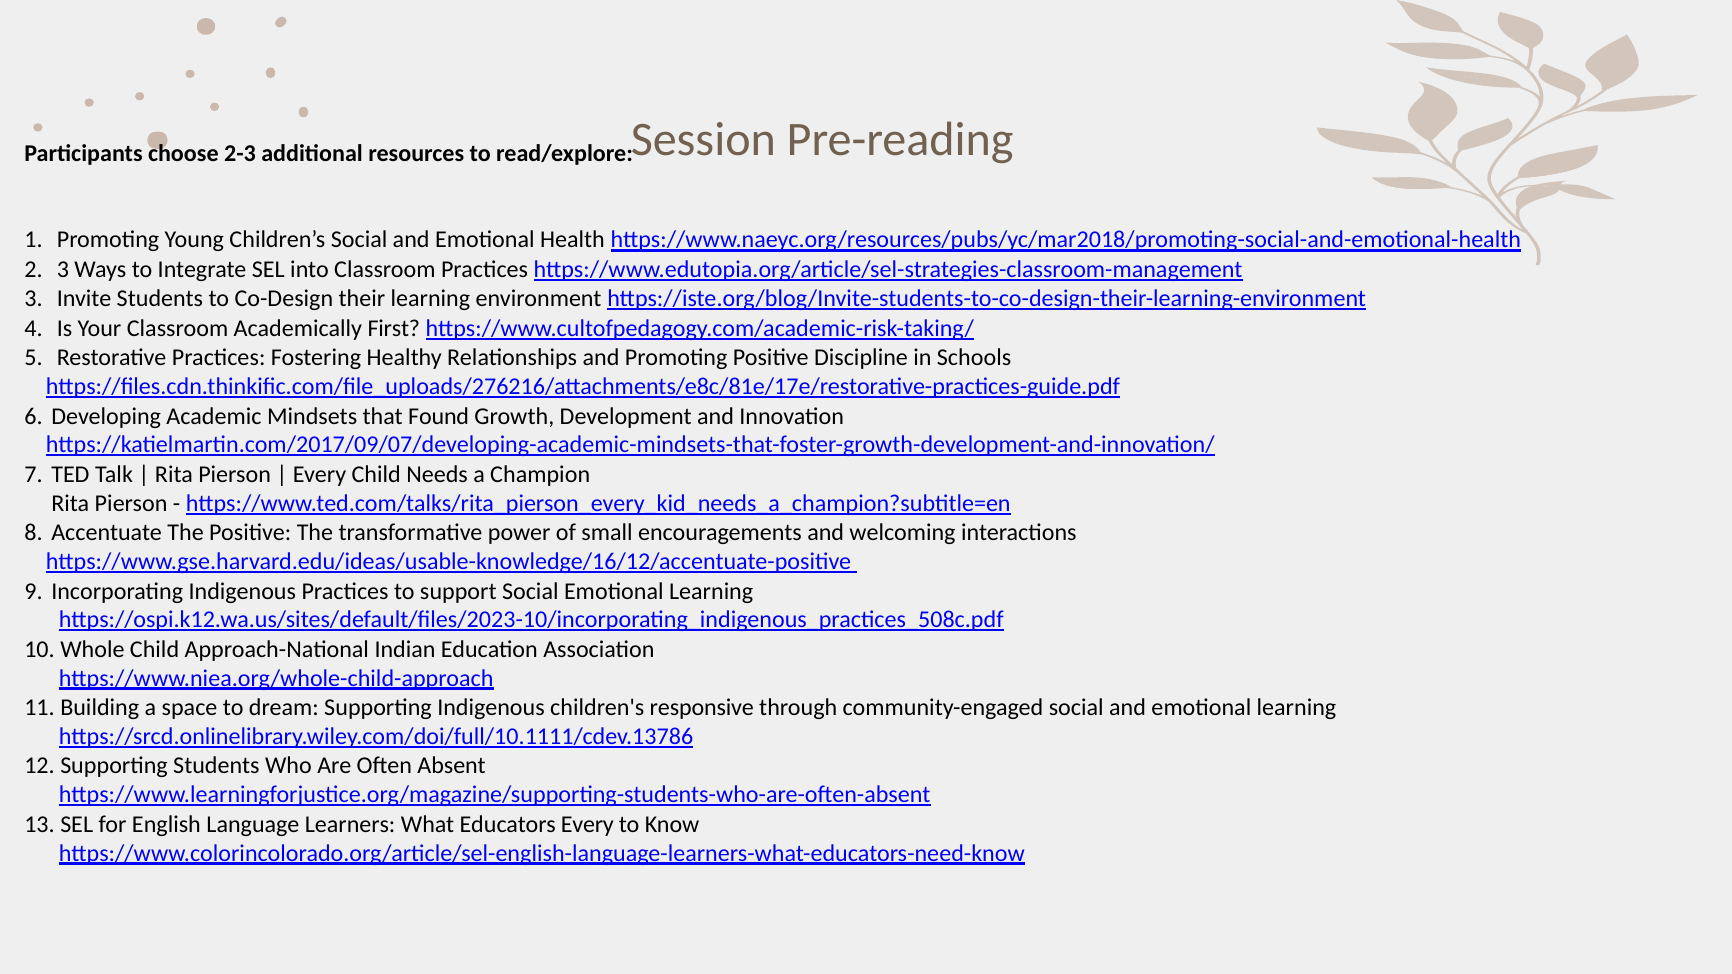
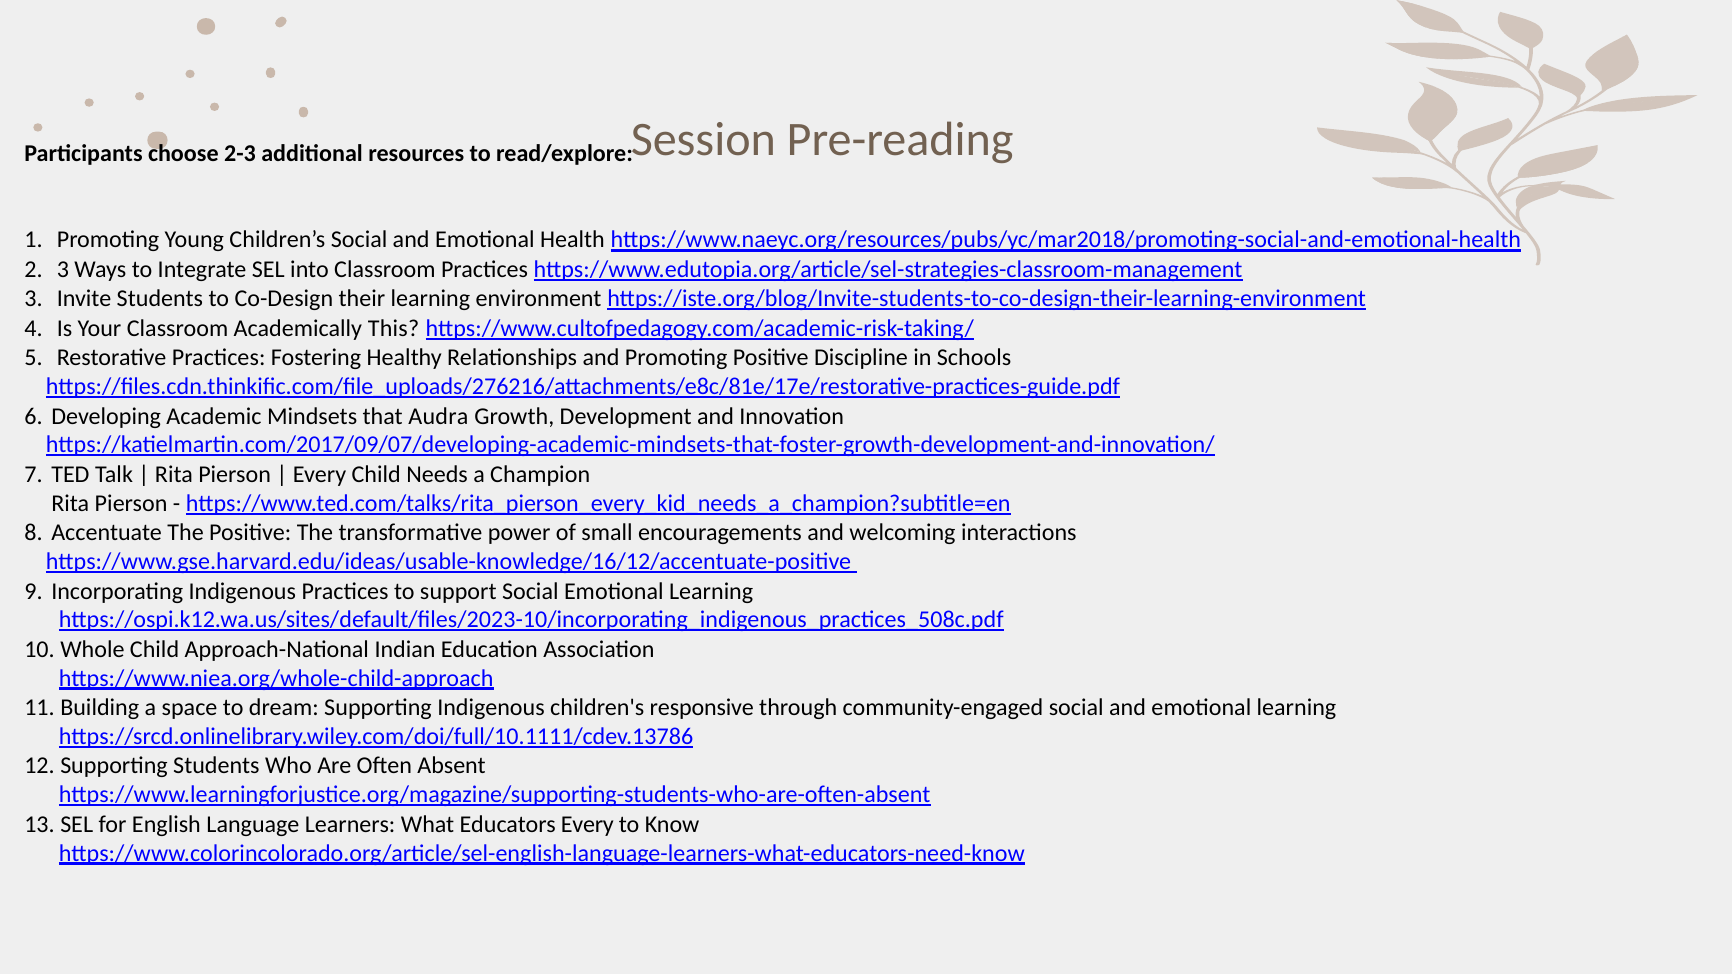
First: First -> This
Found: Found -> Audra
